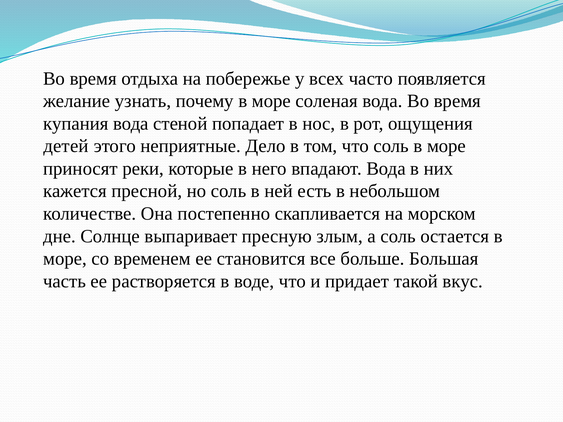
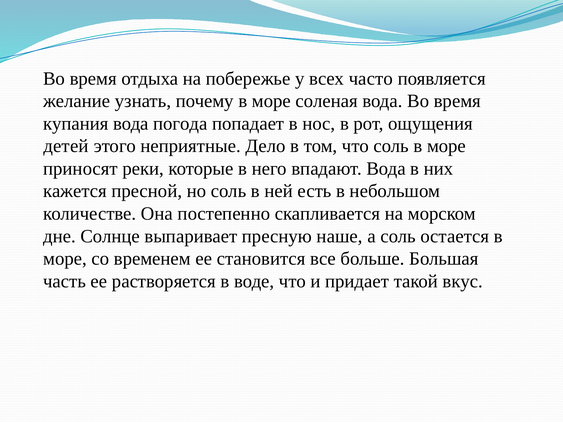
стеной: стеной -> погода
злым: злым -> наше
